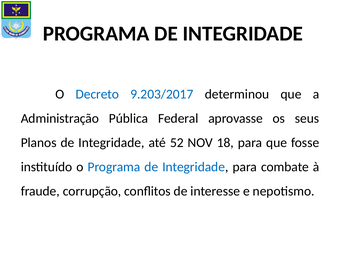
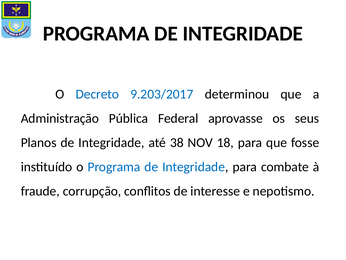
52: 52 -> 38
